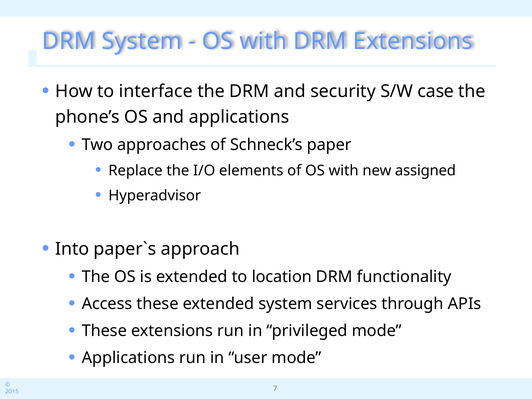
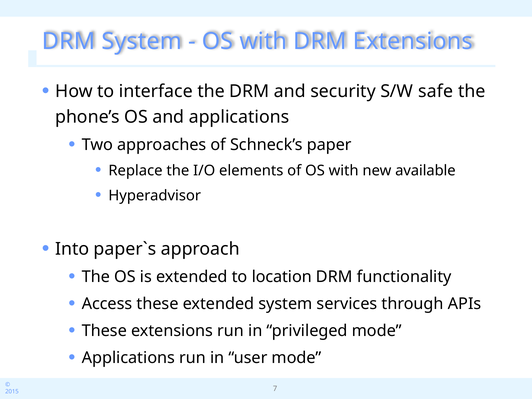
case: case -> safe
assigned: assigned -> available
